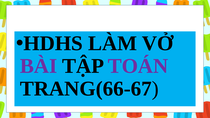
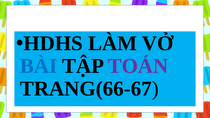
BÀI colour: purple -> blue
